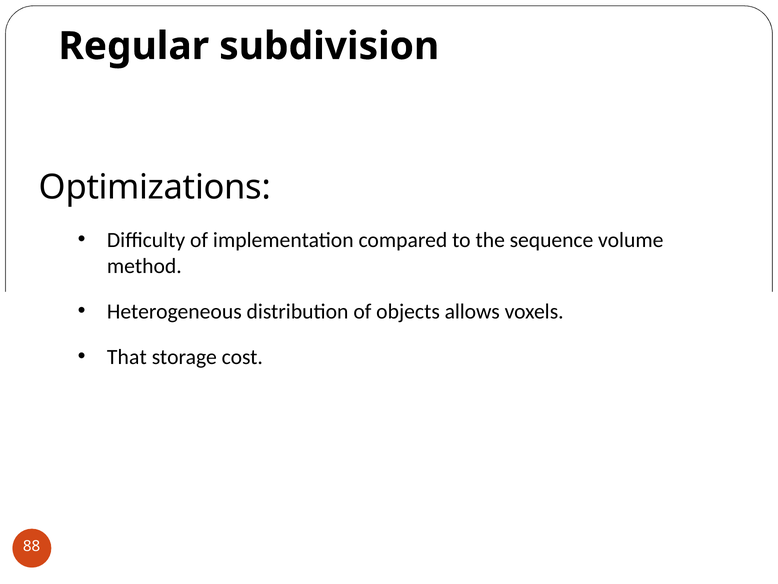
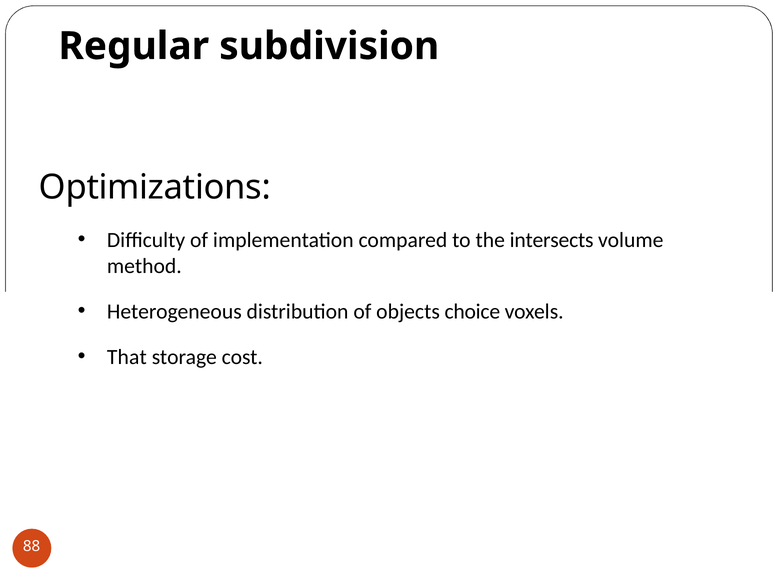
sequence: sequence -> intersects
allows: allows -> choice
